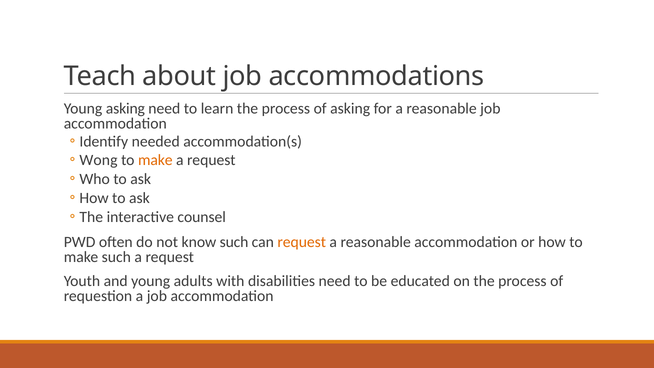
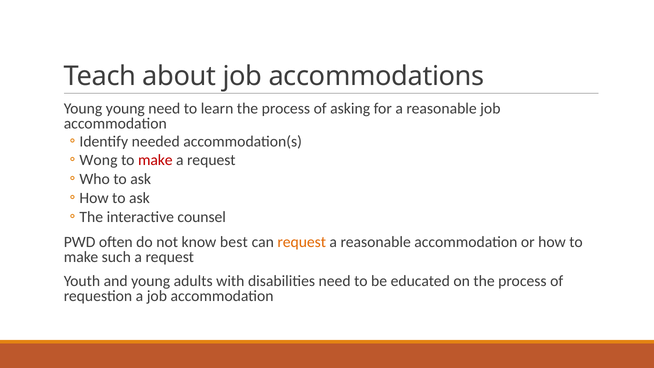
Young asking: asking -> young
make at (155, 160) colour: orange -> red
know such: such -> best
